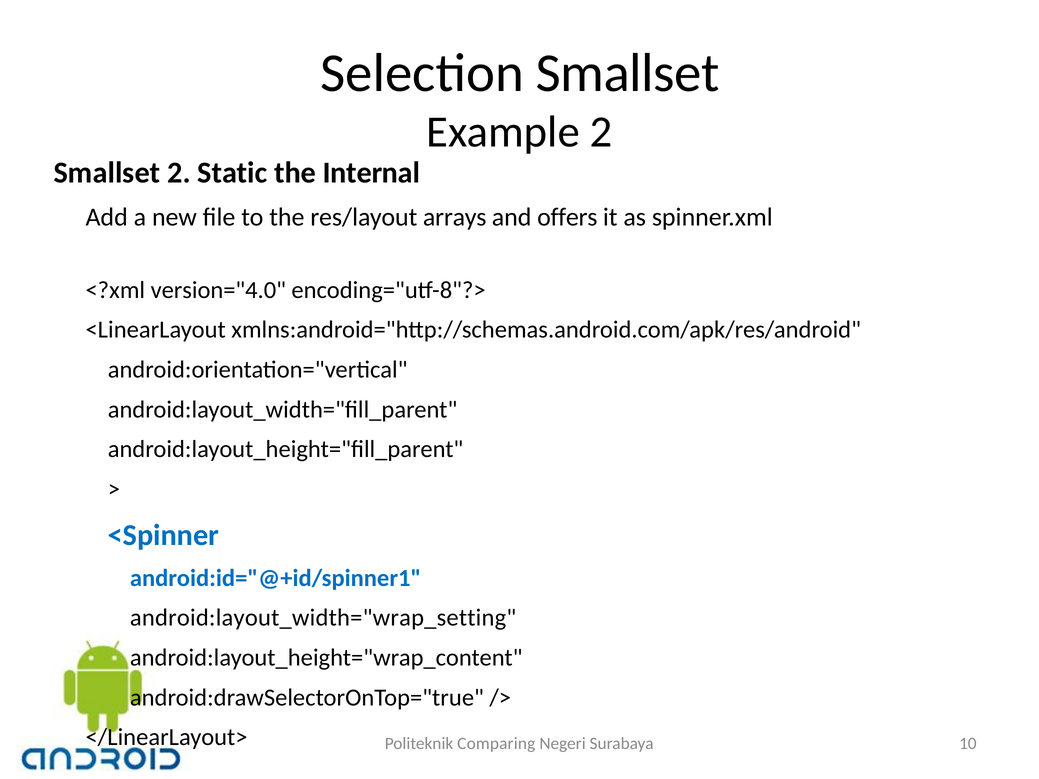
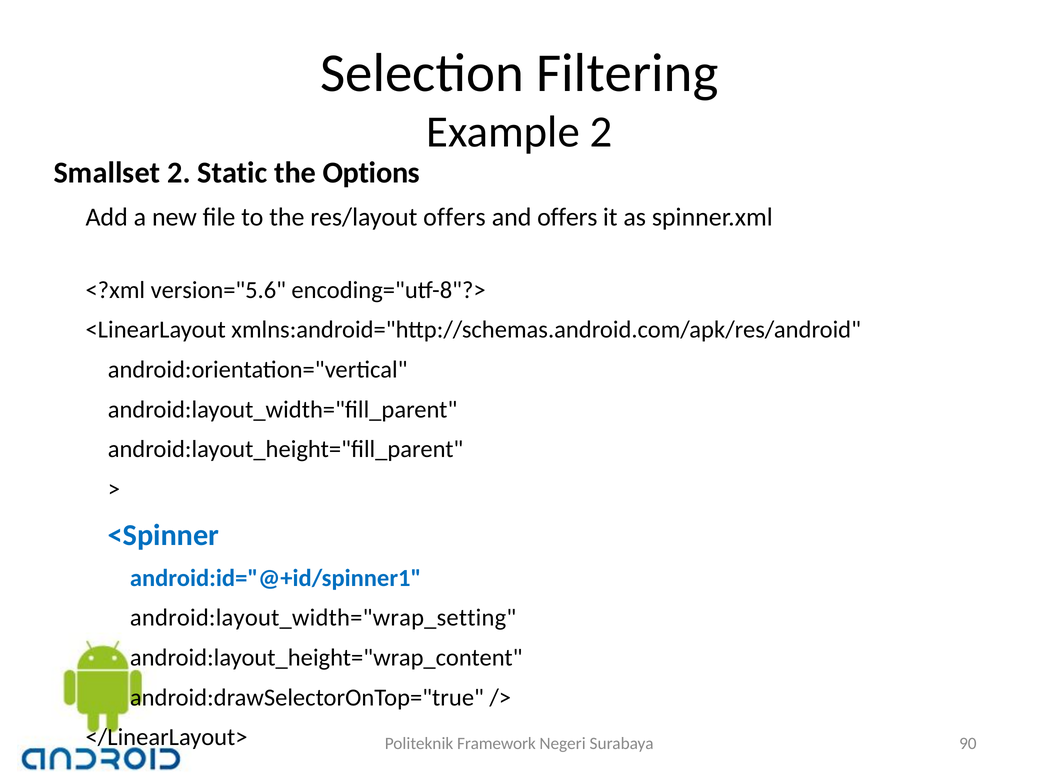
Selection Smallset: Smallset -> Filtering
Internal: Internal -> Options
res/layout arrays: arrays -> offers
version="4.0: version="4.0 -> version="5.6
Comparing: Comparing -> Framework
10: 10 -> 90
